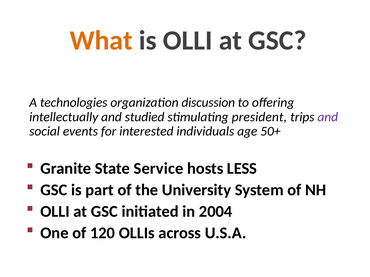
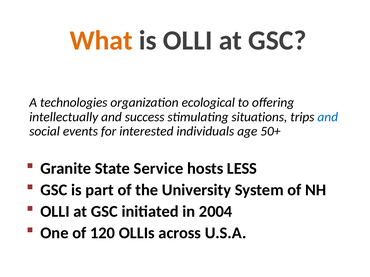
discussion: discussion -> ecological
studied: studied -> success
president: president -> situations
and at (328, 117) colour: purple -> blue
